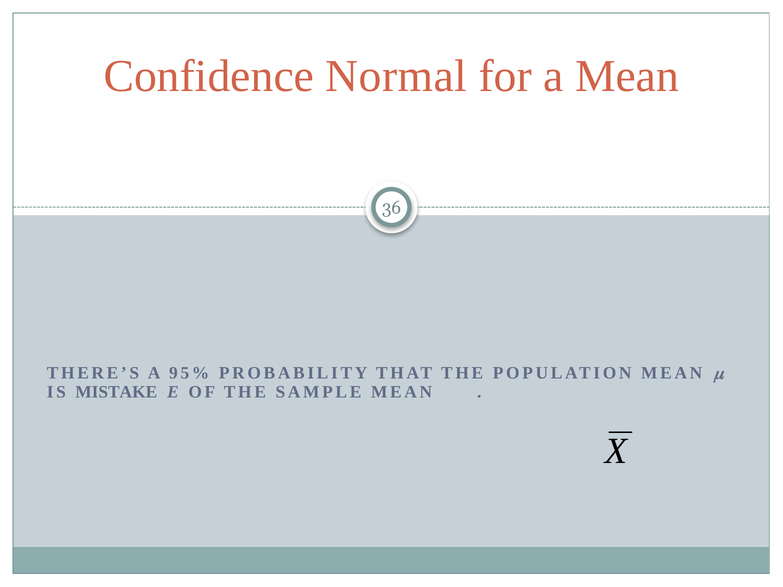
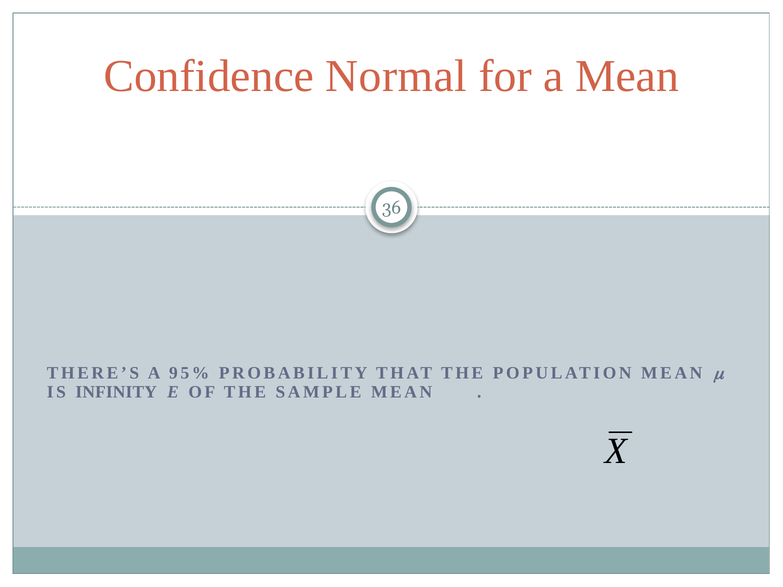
MISTAKE: MISTAKE -> INFINITY
